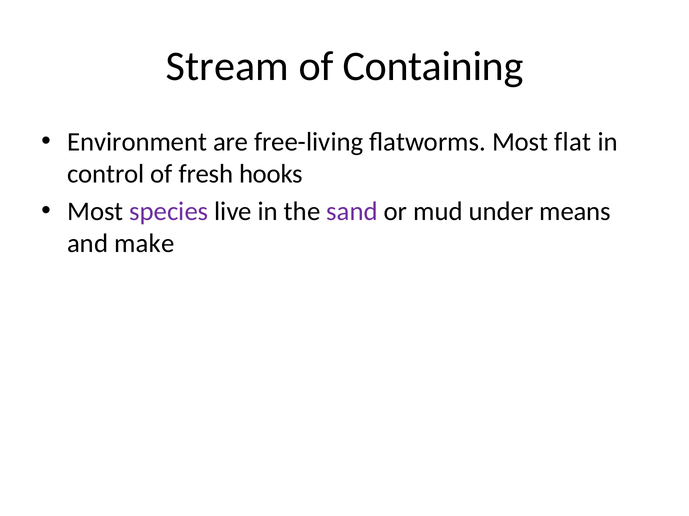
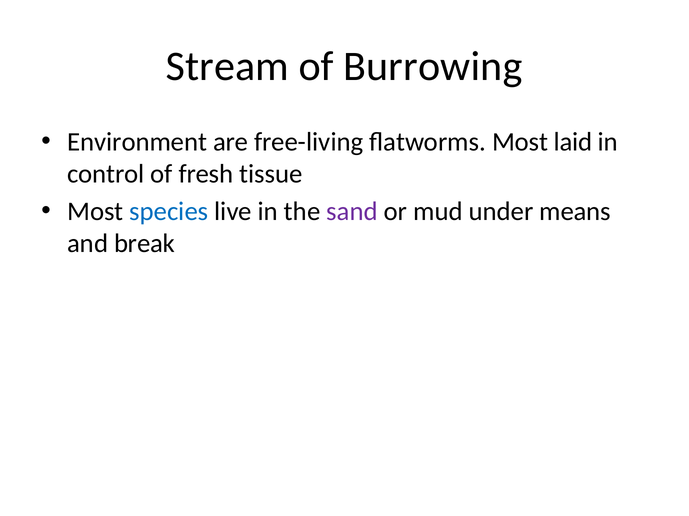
Containing: Containing -> Burrowing
flat: flat -> laid
hooks: hooks -> tissue
species colour: purple -> blue
make: make -> break
